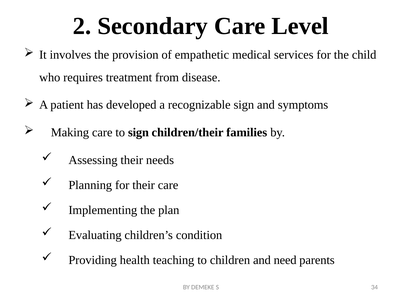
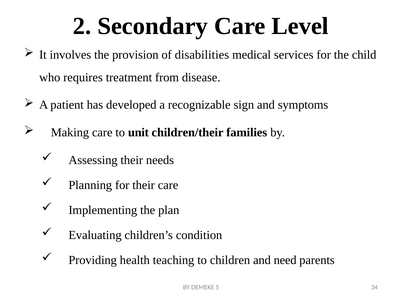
empathetic: empathetic -> disabilities
to sign: sign -> unit
